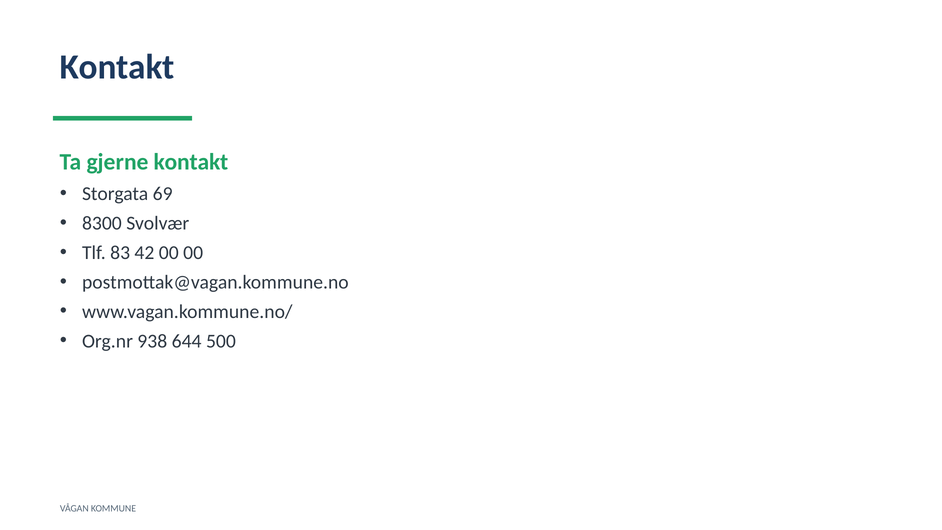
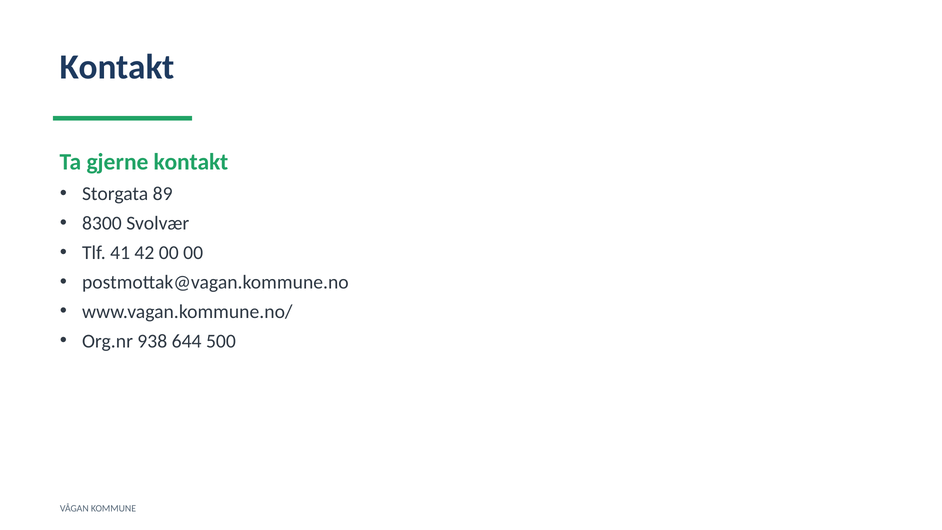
69: 69 -> 89
83: 83 -> 41
